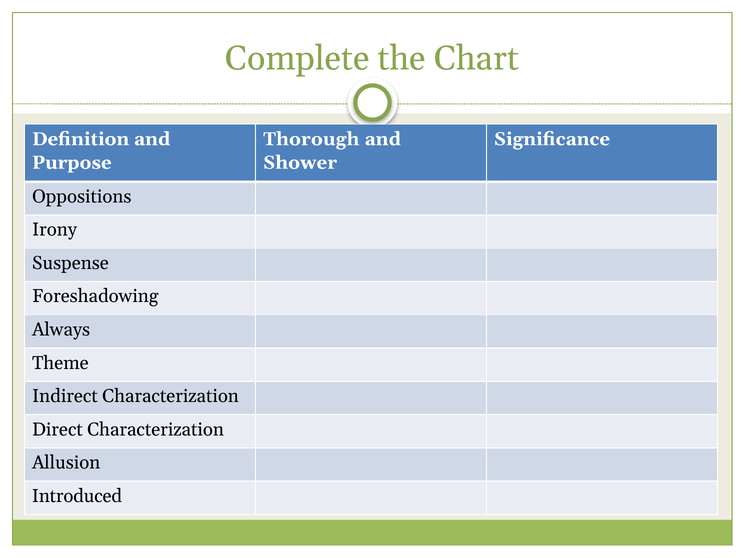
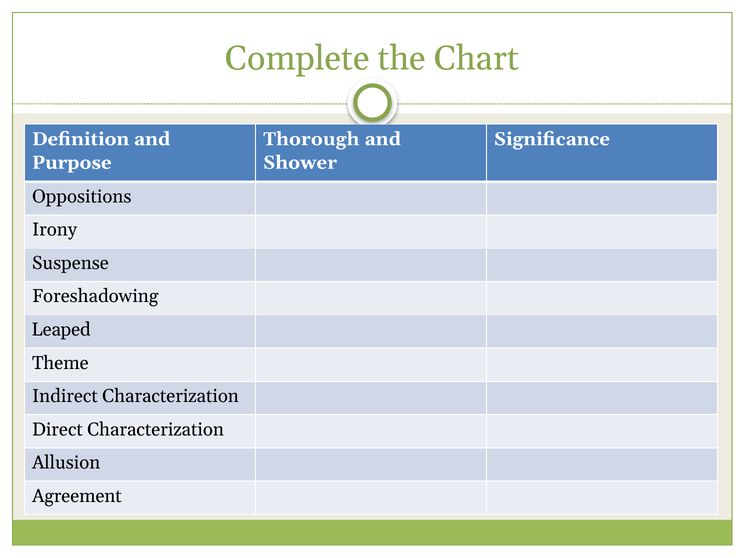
Always: Always -> Leaped
Introduced: Introduced -> Agreement
